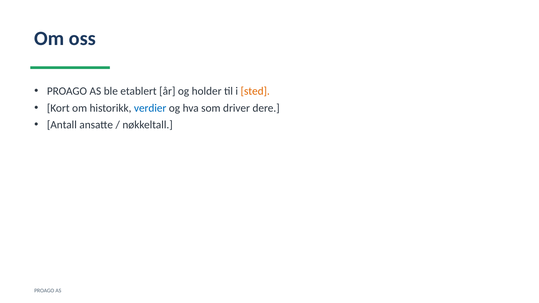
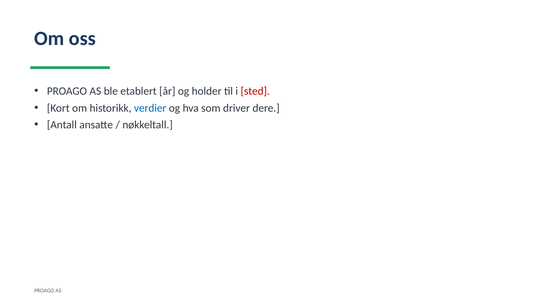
sted colour: orange -> red
